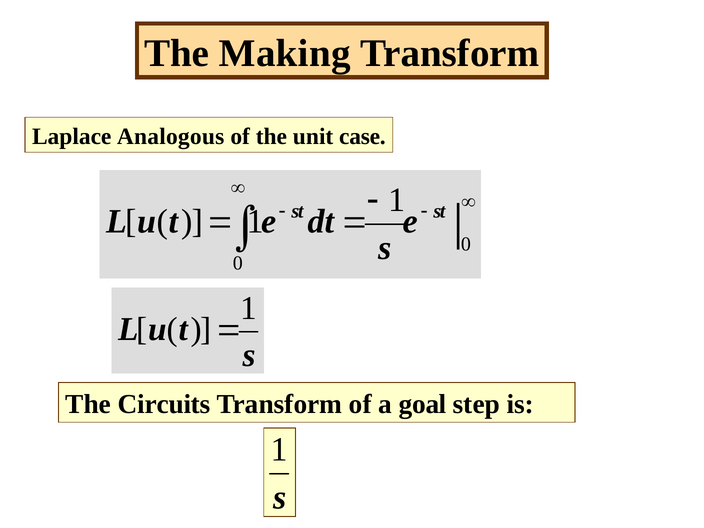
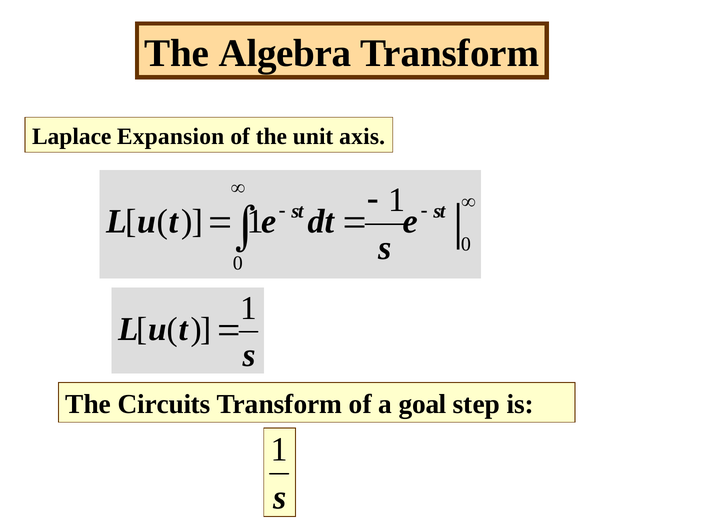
Making: Making -> Algebra
Analogous: Analogous -> Expansion
case: case -> axis
